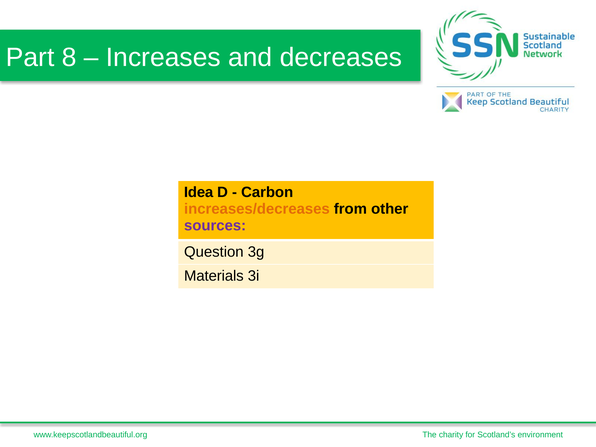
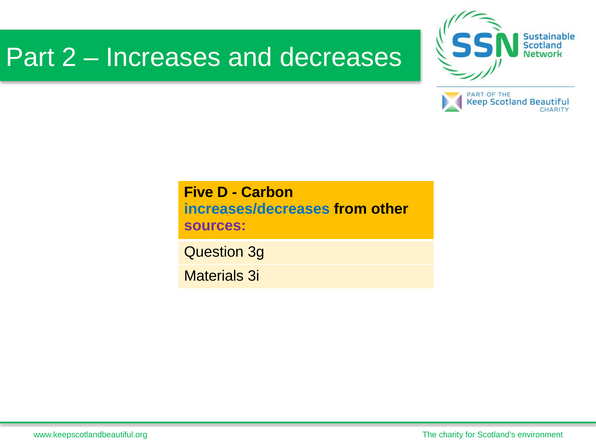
8: 8 -> 2
Idea: Idea -> Five
increases/decreases colour: orange -> blue
